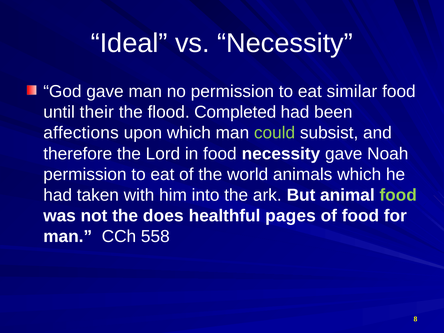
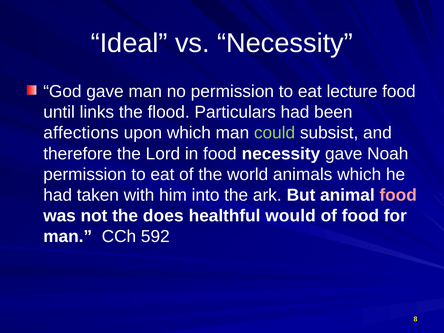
similar: similar -> lecture
their: their -> links
Completed: Completed -> Particulars
food at (398, 195) colour: light green -> pink
pages: pages -> would
558: 558 -> 592
